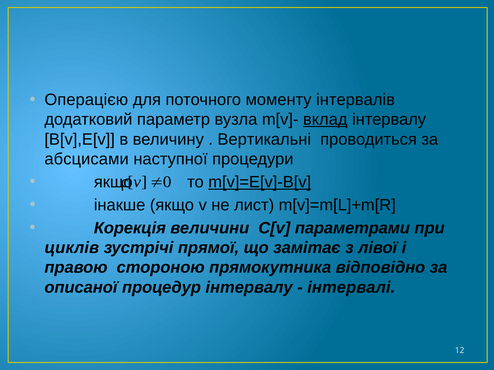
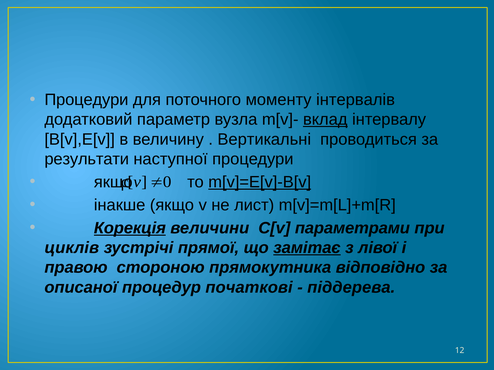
Операцією at (86, 100): Операцією -> Процедури
абсцисами: абсцисами -> результати
Корекція underline: none -> present
замітає underline: none -> present
процедур інтервалу: інтервалу -> початкові
інтервалі: інтервалі -> піддерева
